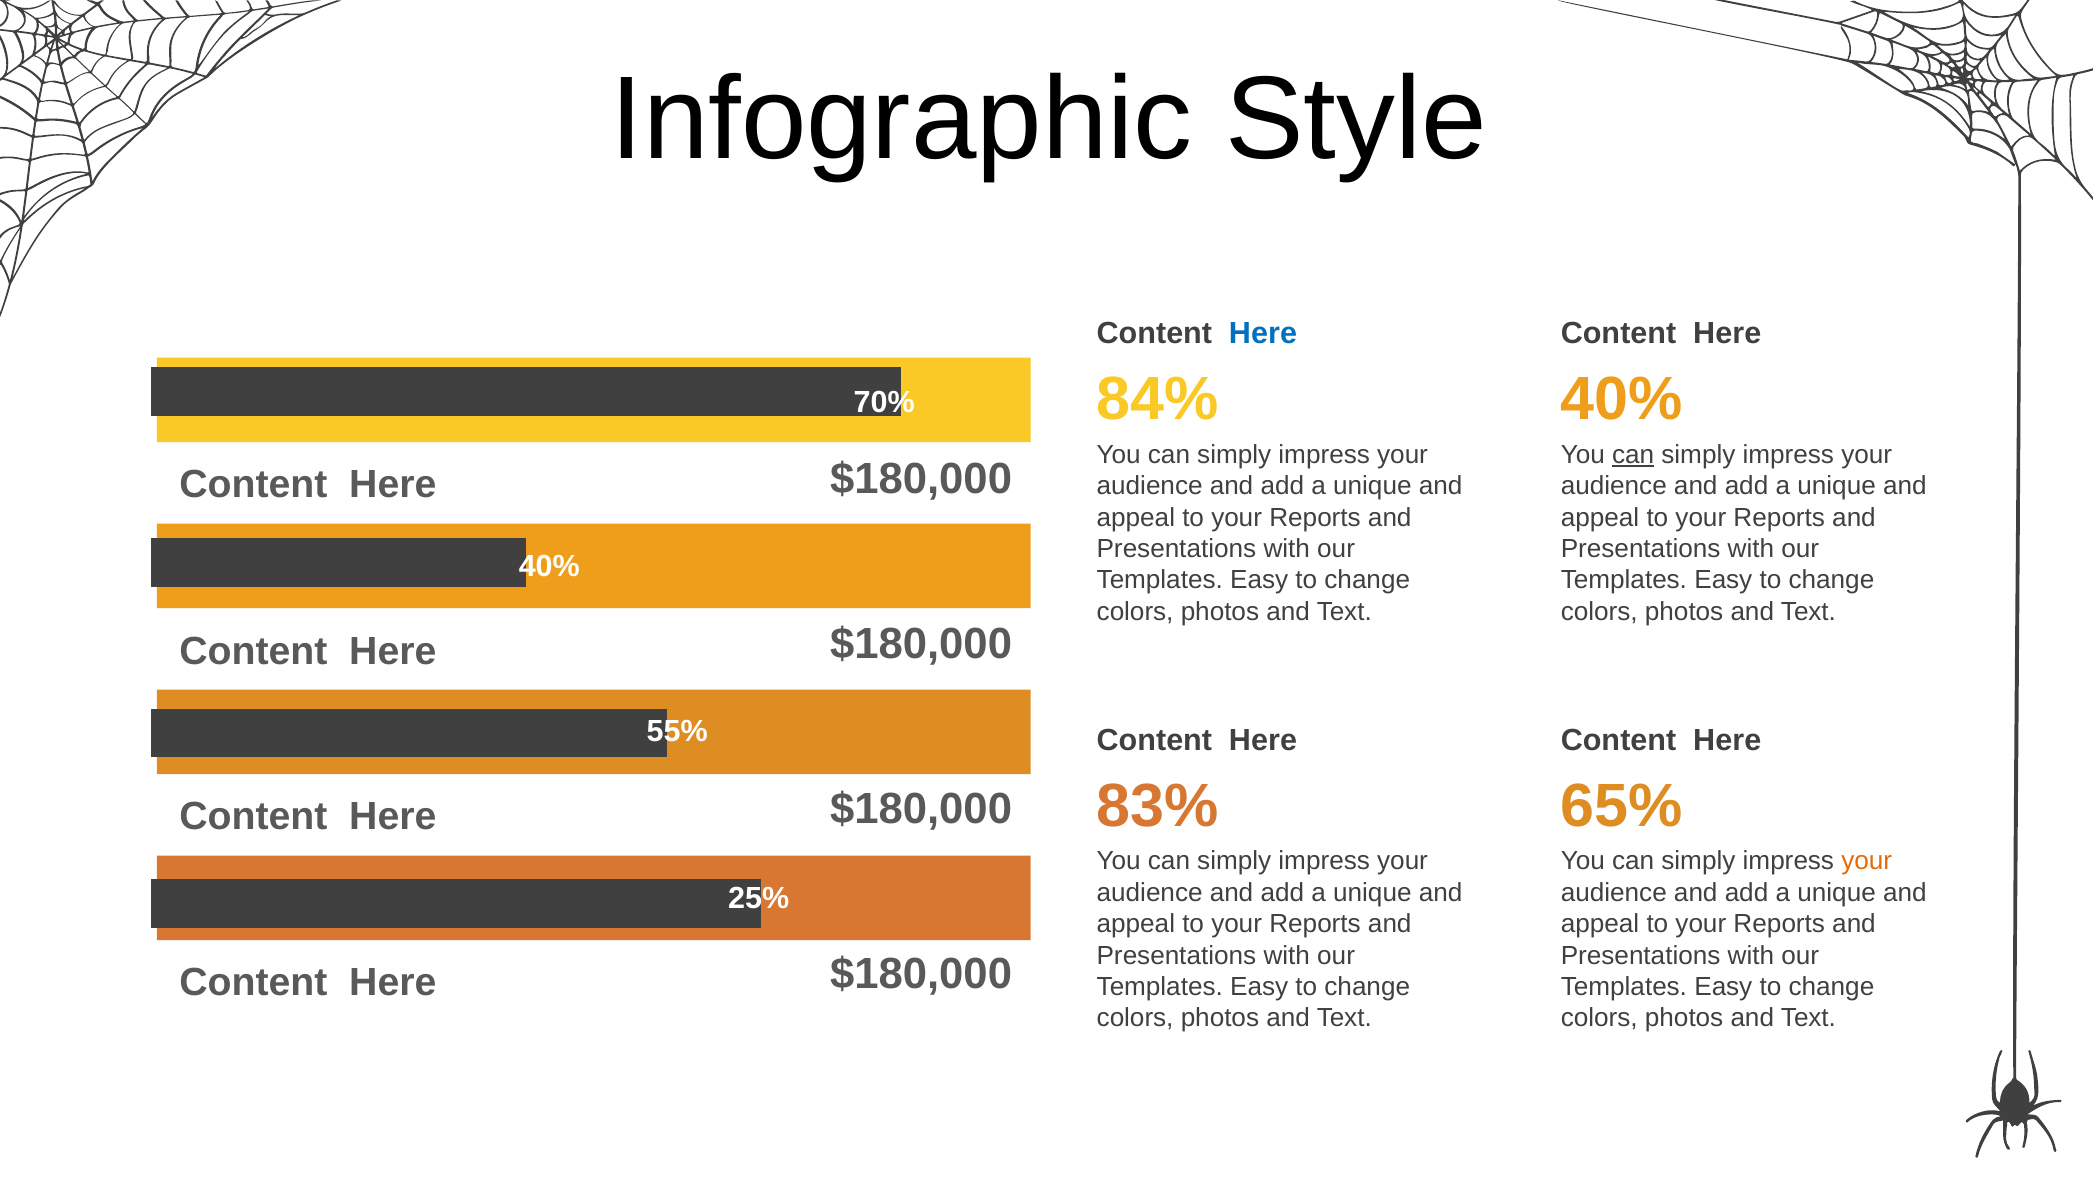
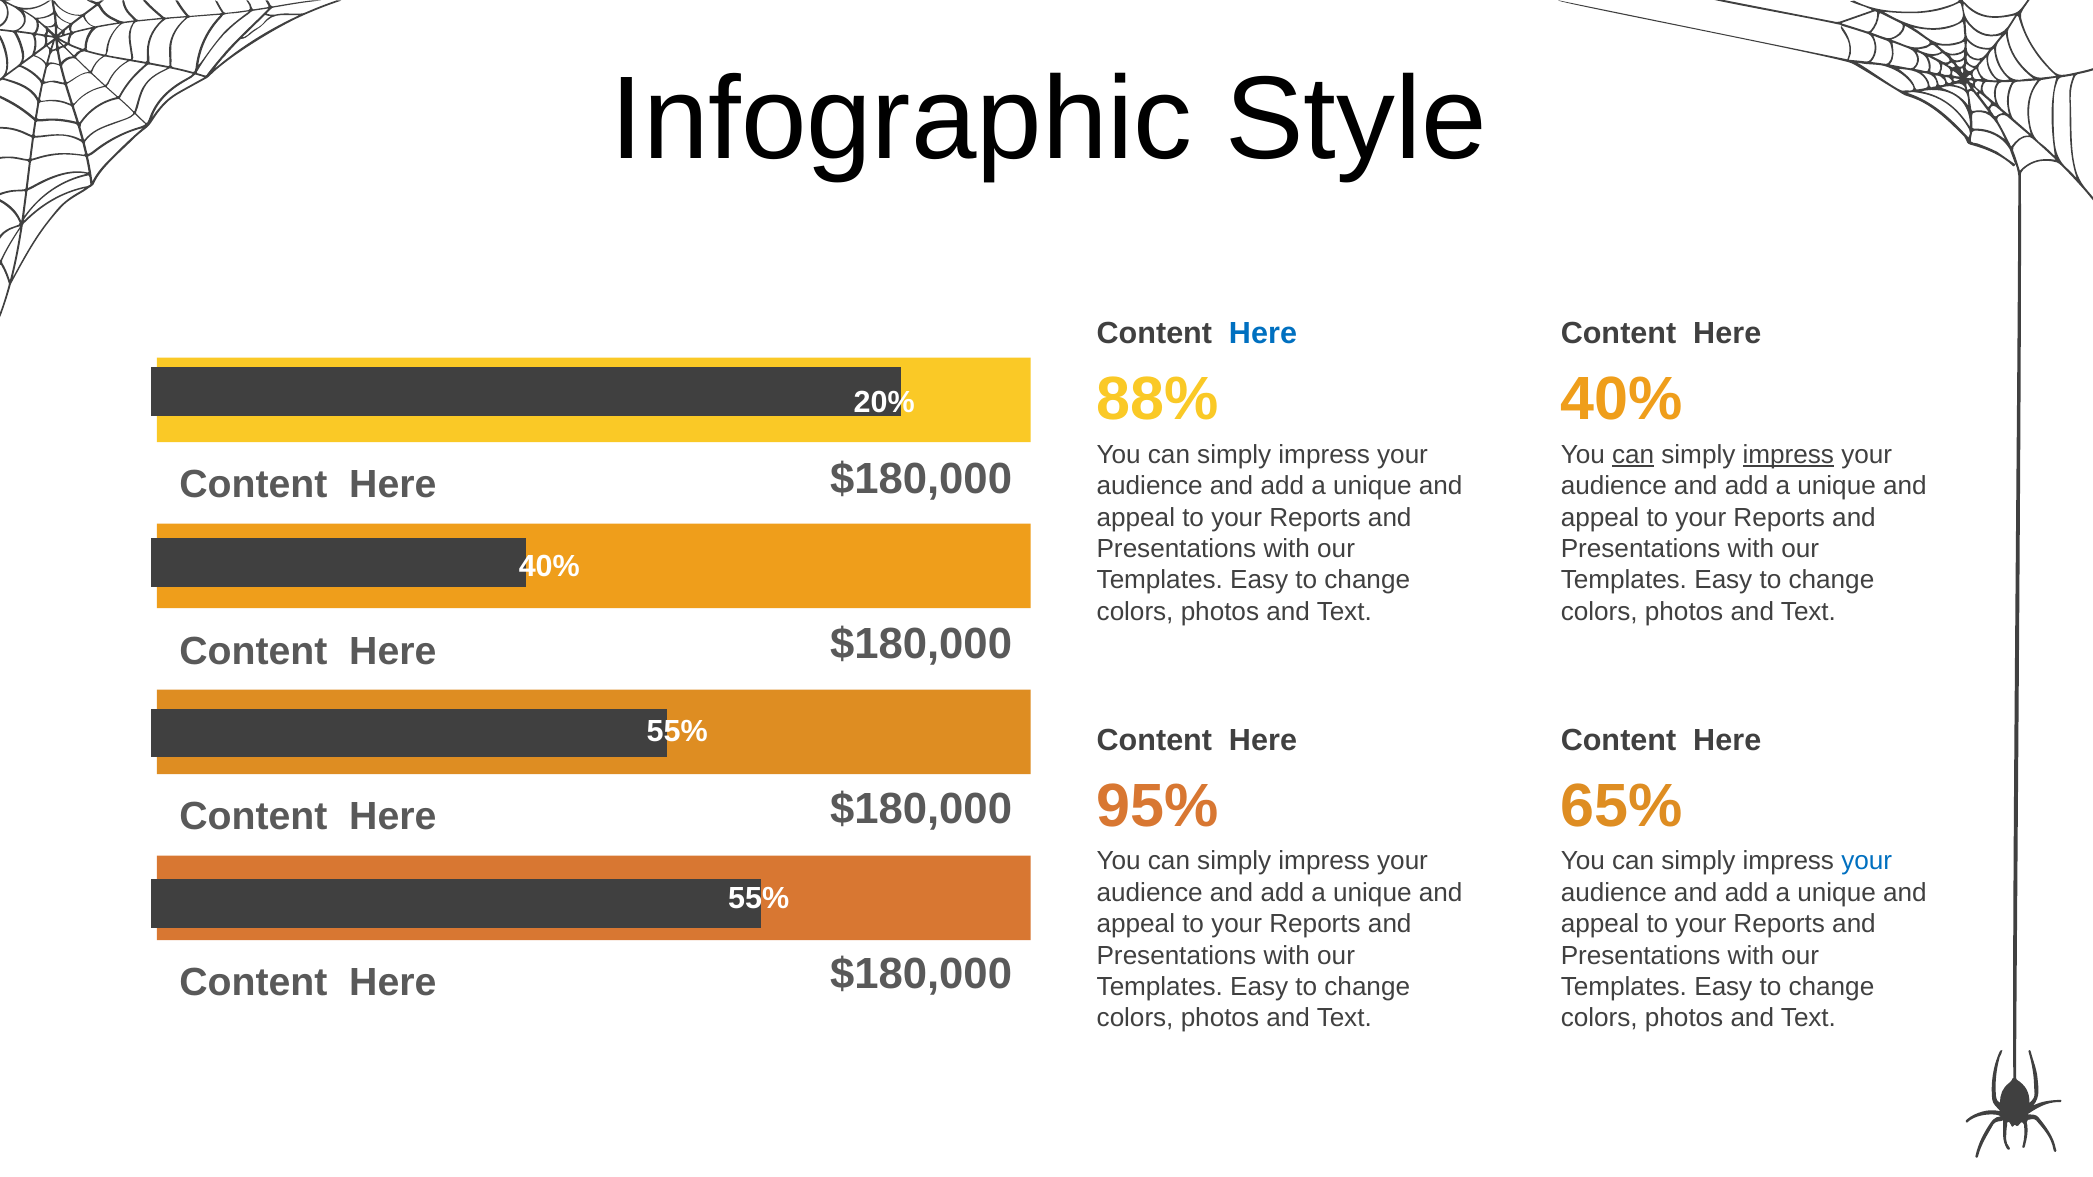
84%: 84% -> 88%
70%: 70% -> 20%
impress at (1788, 455) underline: none -> present
83%: 83% -> 95%
your at (1867, 861) colour: orange -> blue
25% at (759, 899): 25% -> 55%
